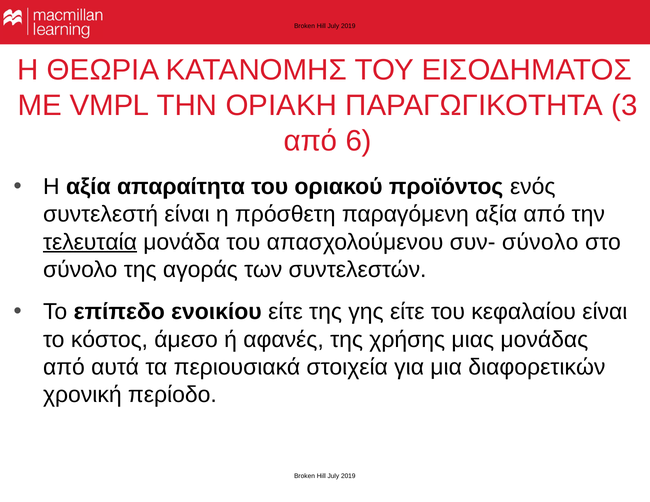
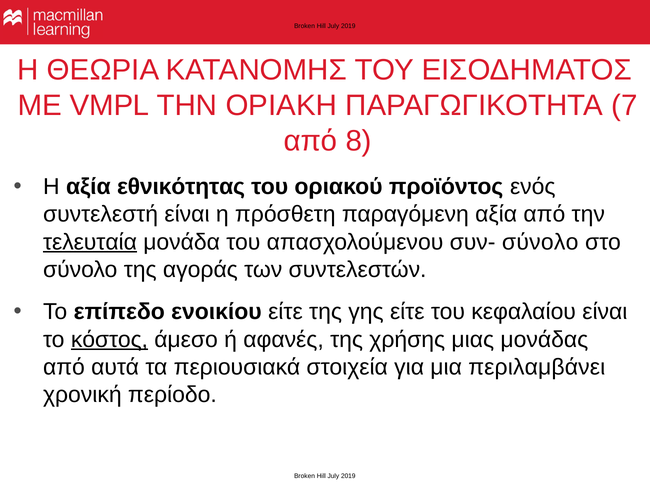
3: 3 -> 7
6: 6 -> 8
απαραίτητα: απαραίτητα -> εθνικότητας
κόστος underline: none -> present
διαφορετικών: διαφορετικών -> περιλαμβάνει
